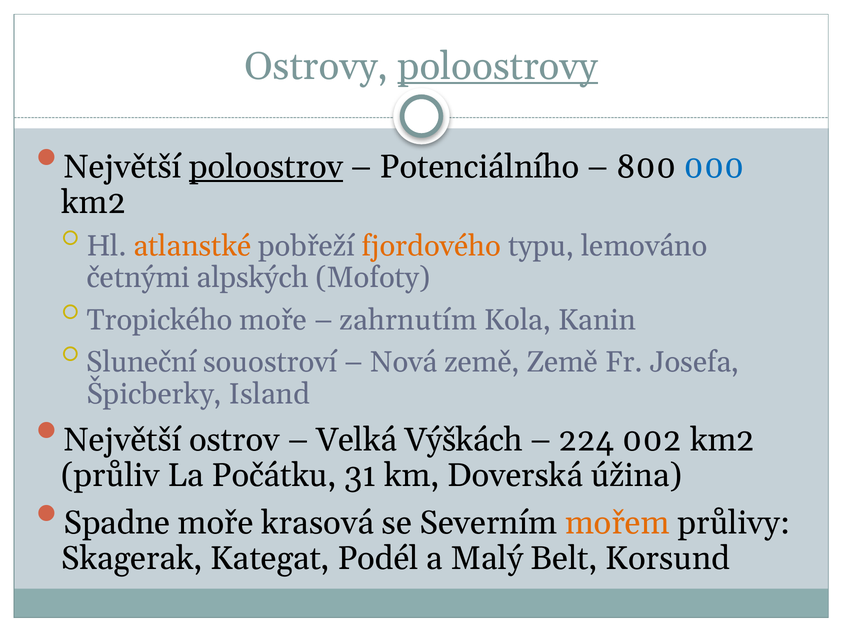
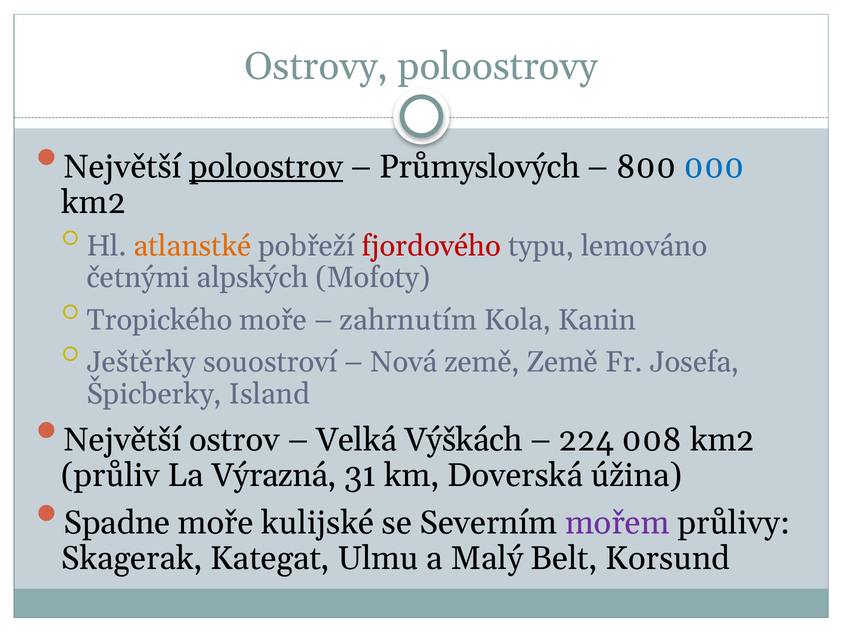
poloostrovy underline: present -> none
Potenciálního: Potenciálního -> Průmyslových
fjordového colour: orange -> red
Sluneční: Sluneční -> Ještěrky
002: 002 -> 008
Počátku: Počátku -> Výrazná
krasová: krasová -> kulijské
mořem colour: orange -> purple
Podél: Podél -> Ulmu
